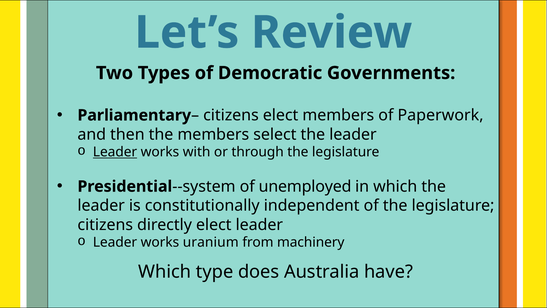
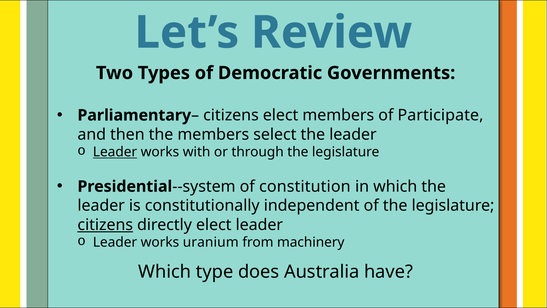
Paperwork: Paperwork -> Participate
unemployed: unemployed -> constitution
citizens at (105, 225) underline: none -> present
